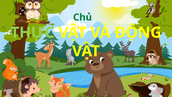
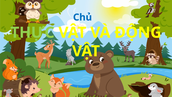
Chủ colour: green -> blue
